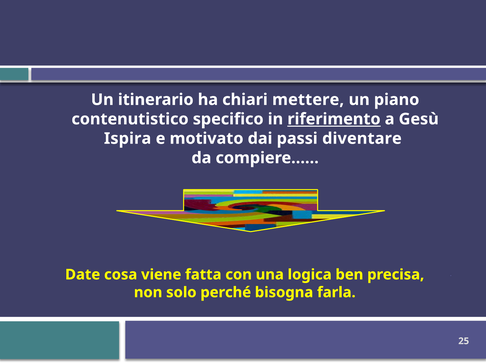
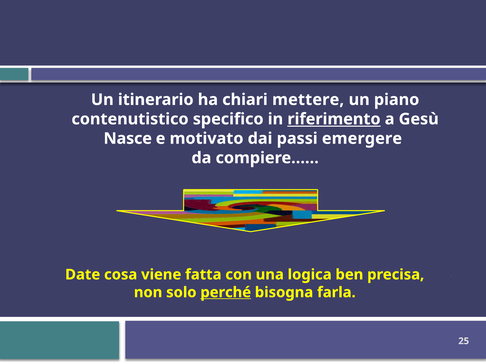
Ispira: Ispira -> Nasce
diventare: diventare -> emergere
perché underline: none -> present
